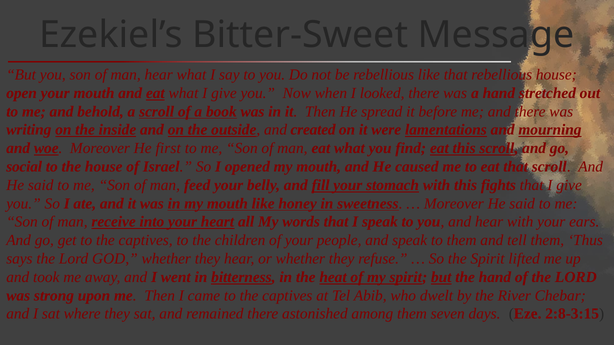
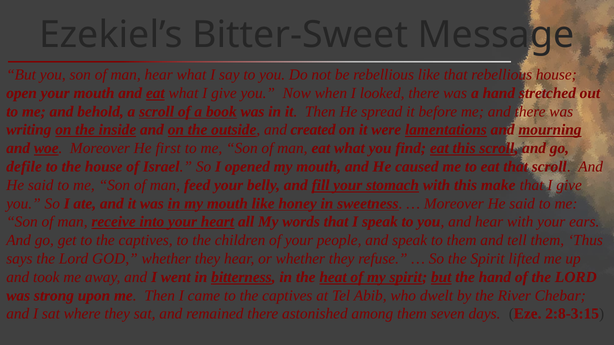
social: social -> defile
fights: fights -> make
